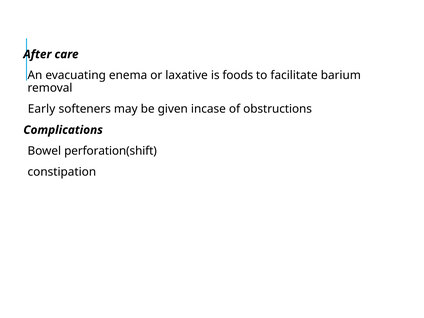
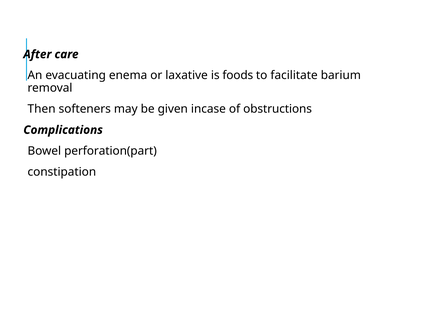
Early: Early -> Then
perforation(shift: perforation(shift -> perforation(part
